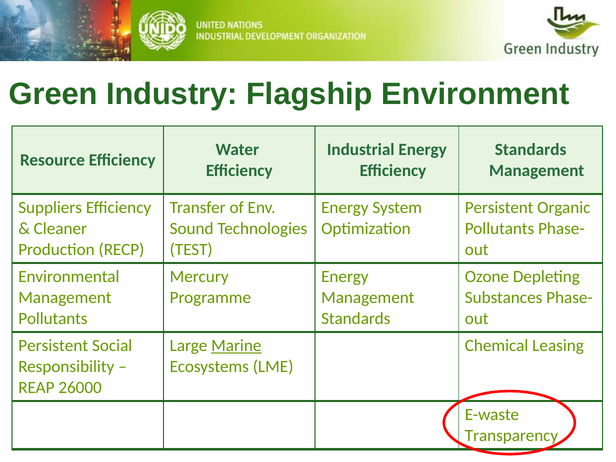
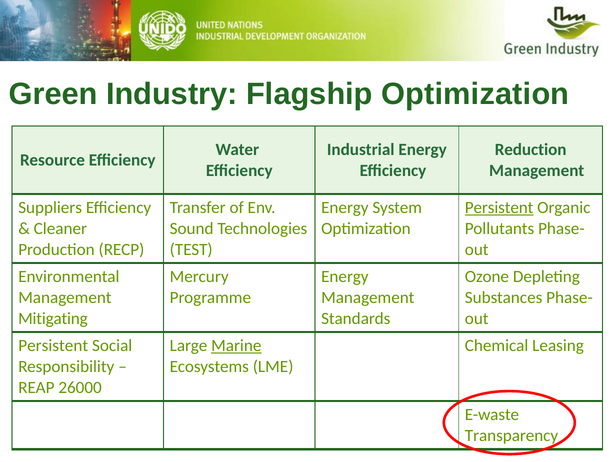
Flagship Environment: Environment -> Optimization
Standards at (531, 150): Standards -> Reduction
Persistent at (499, 208) underline: none -> present
Pollutants at (53, 319): Pollutants -> Mitigating
